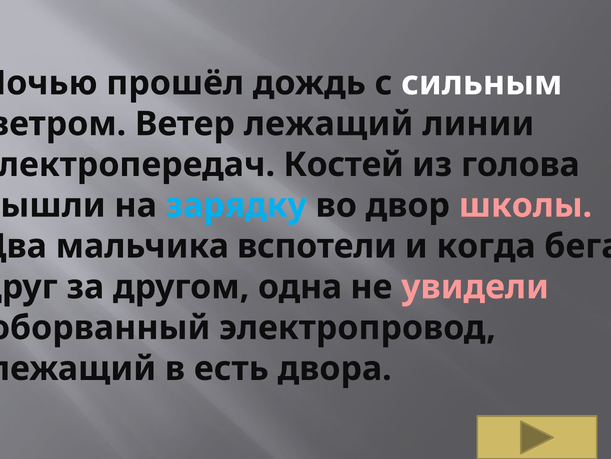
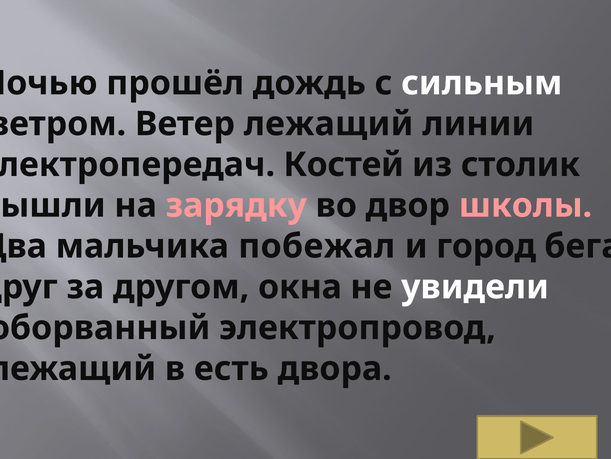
голова: голова -> столик
зарядку colour: light blue -> pink
вспотели: вспотели -> побежал
когда: когда -> город
одна: одна -> окна
увидели colour: pink -> white
